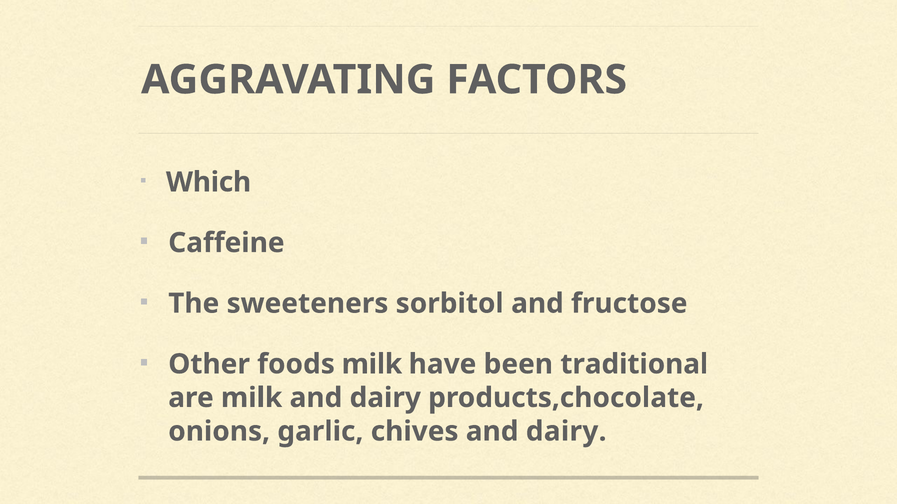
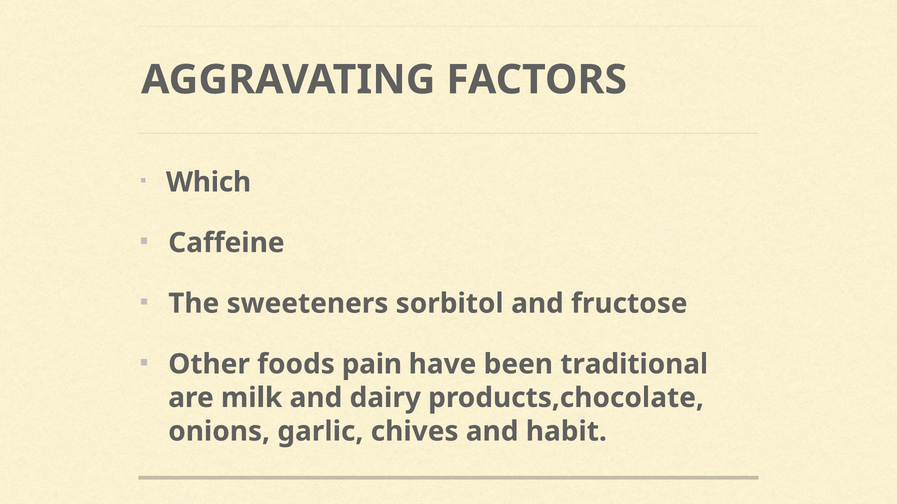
foods milk: milk -> pain
chives and dairy: dairy -> habit
